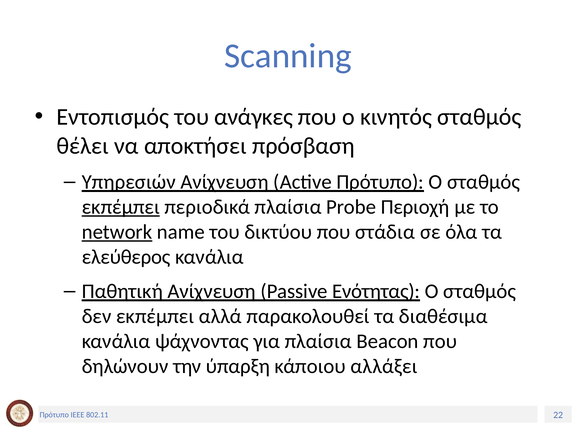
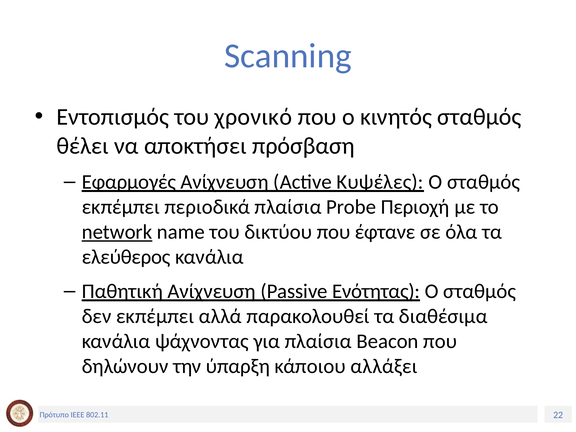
ανάγκες: ανάγκες -> χρονικό
Υπηρεσιών: Υπηρεσιών -> Εφαρμογές
Active Πρότυπο: Πρότυπο -> Κυψέλες
εκπέμπει at (121, 207) underline: present -> none
στάδια: στάδια -> έφτανε
